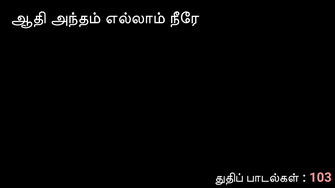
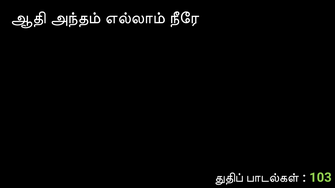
103 colour: pink -> light green
